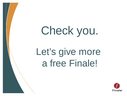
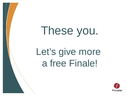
Check: Check -> These
